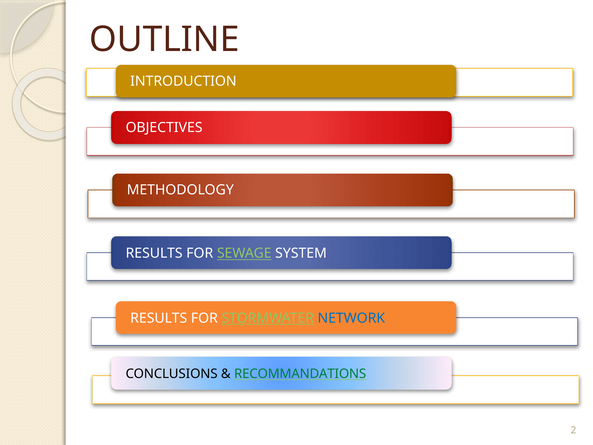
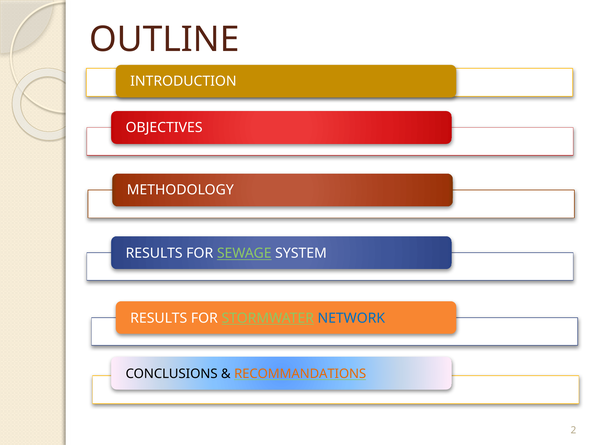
RECOMMANDATIONS colour: green -> orange
